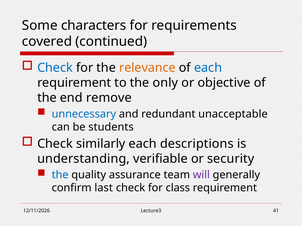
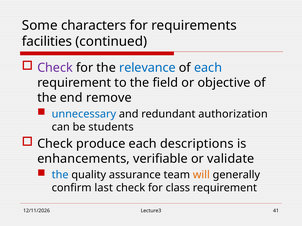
covered: covered -> facilities
Check at (55, 68) colour: blue -> purple
relevance colour: orange -> blue
only: only -> field
unacceptable: unacceptable -> authorization
similarly: similarly -> produce
understanding: understanding -> enhancements
security: security -> validate
will colour: purple -> orange
